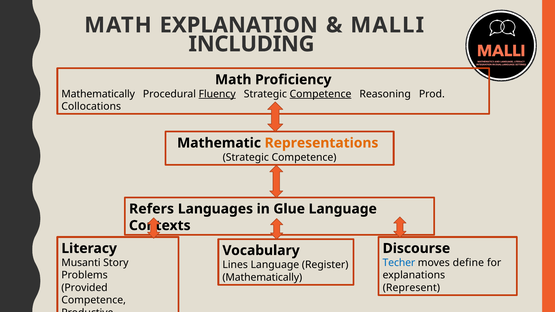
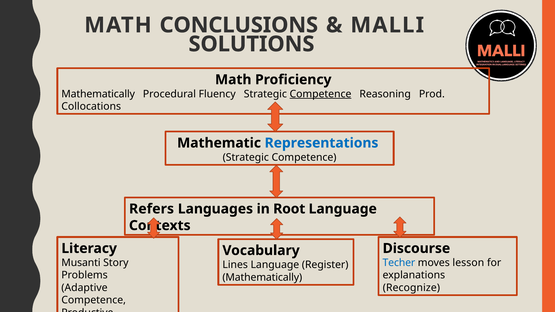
EXPLANATION: EXPLANATION -> CONCLUSIONS
INCLUDING: INCLUDING -> SOLUTIONS
Fluency at (217, 94) underline: present -> none
Representations colour: orange -> blue
Glue: Glue -> Root
define: define -> lesson
Provided: Provided -> Adaptive
Represent: Represent -> Recognize
